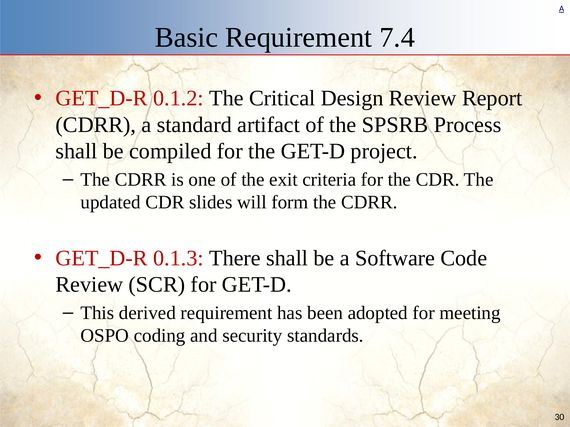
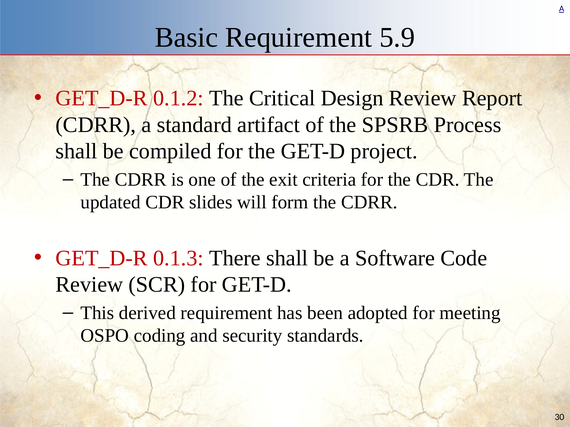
7.4: 7.4 -> 5.9
